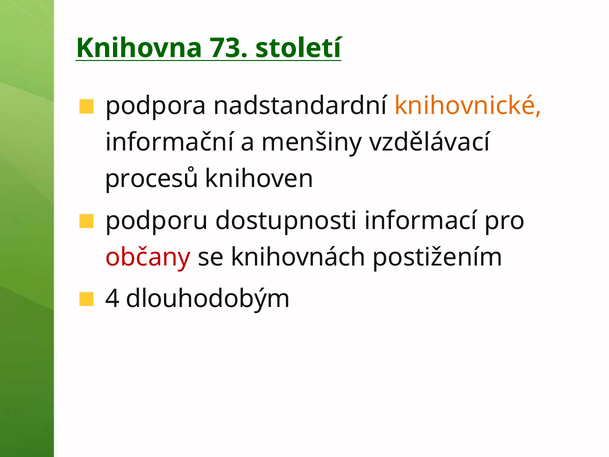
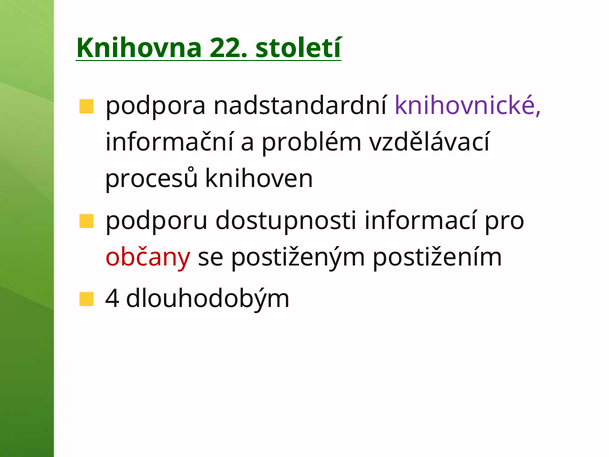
73: 73 -> 22
knihovnické colour: orange -> purple
menšiny: menšiny -> problém
knihovnách: knihovnách -> postiženým
